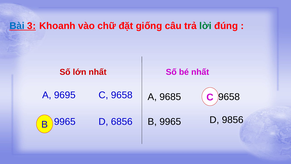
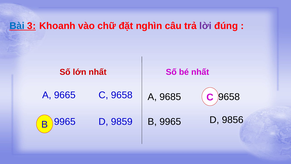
giống: giống -> nghìn
lời colour: green -> purple
9695: 9695 -> 9665
6856: 6856 -> 9859
